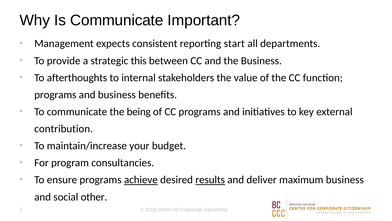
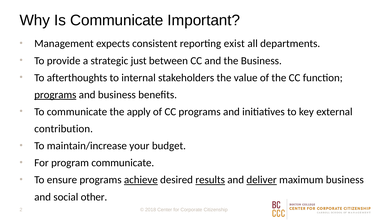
start: start -> exist
this: this -> just
programs at (55, 95) underline: none -> present
being: being -> apply
program consultancies: consultancies -> communicate
deliver underline: none -> present
